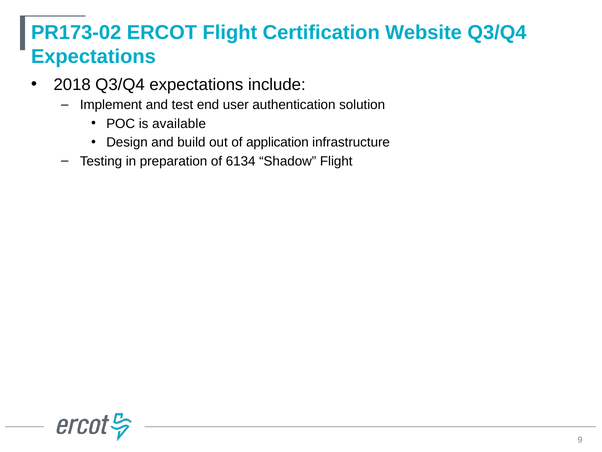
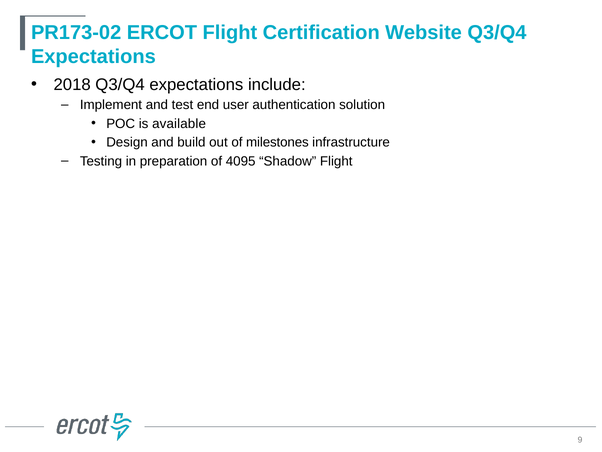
application: application -> milestones
6134: 6134 -> 4095
